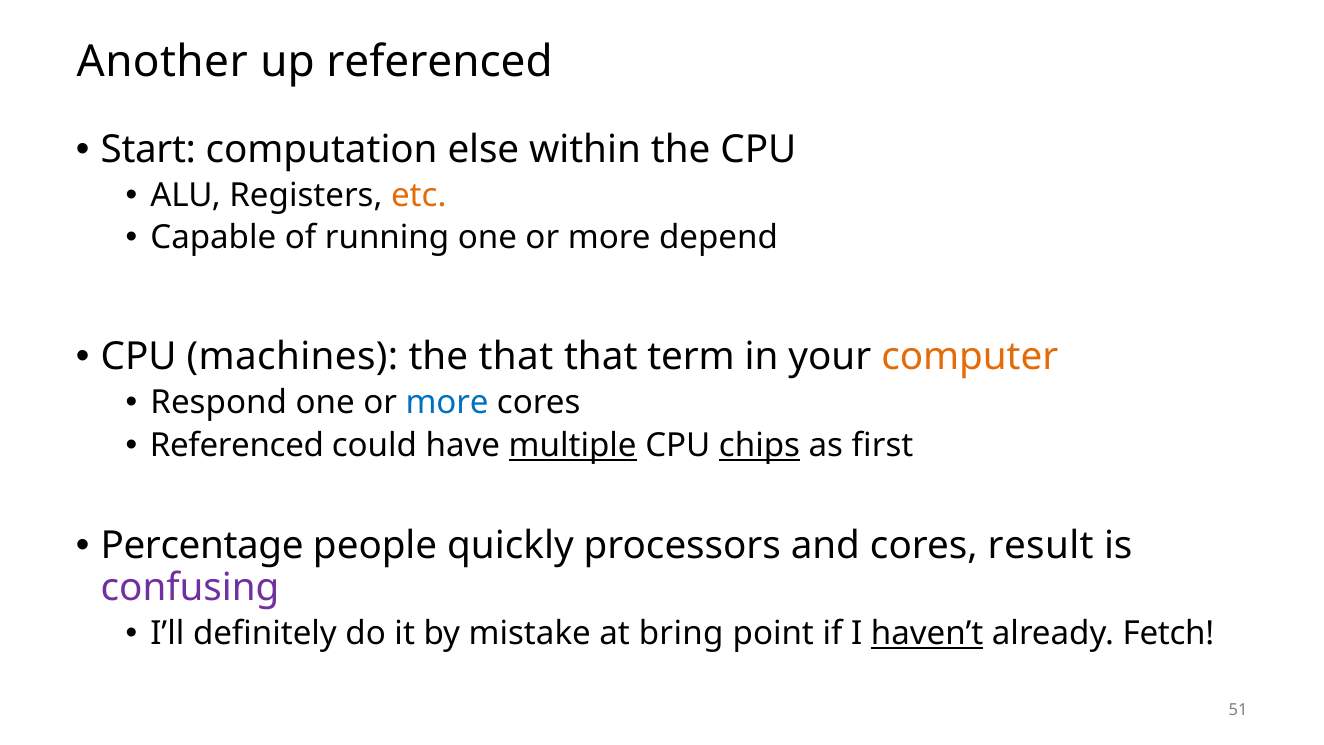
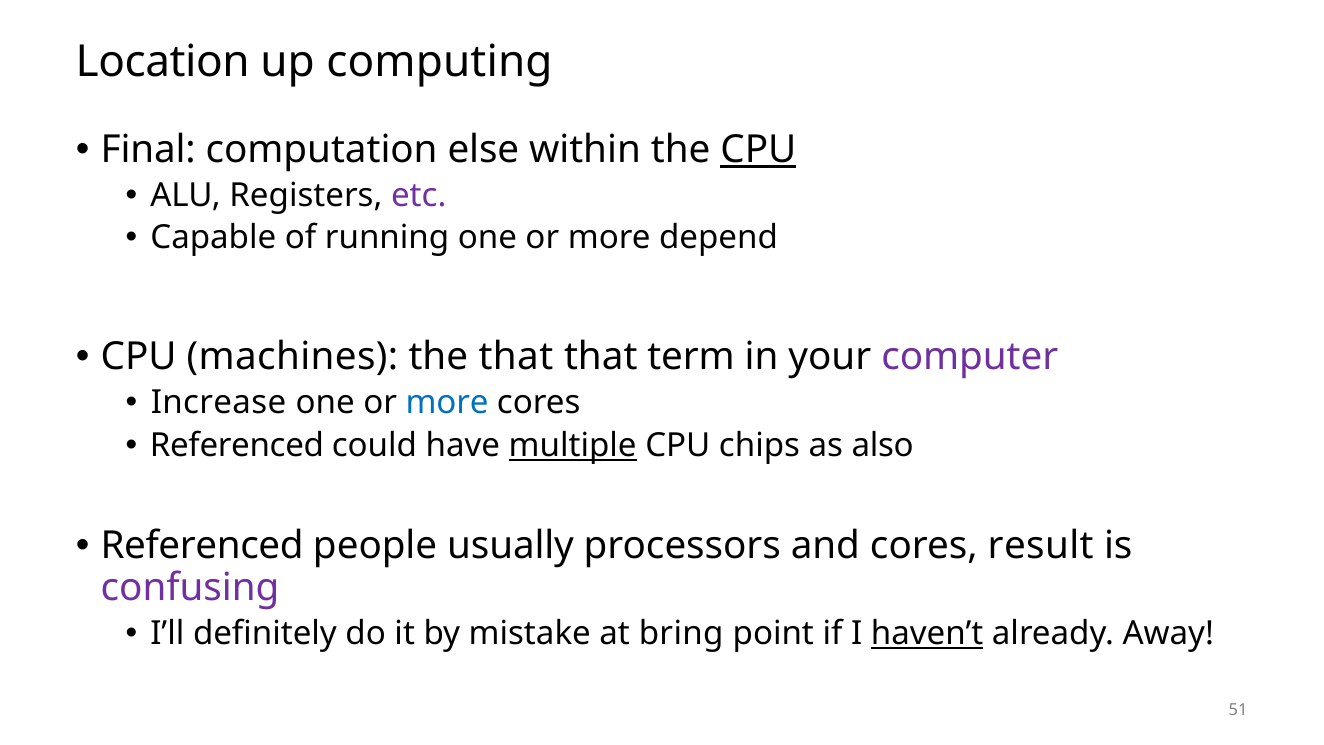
Another: Another -> Location
up referenced: referenced -> computing
Start: Start -> Final
CPU at (758, 150) underline: none -> present
etc colour: orange -> purple
computer colour: orange -> purple
Respond: Respond -> Increase
chips underline: present -> none
first: first -> also
Percentage at (202, 546): Percentage -> Referenced
quickly: quickly -> usually
Fetch: Fetch -> Away
